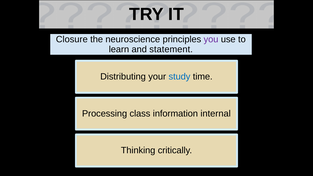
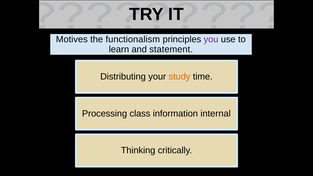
Closure: Closure -> Motives
neuroscience: neuroscience -> functionalism
study colour: blue -> orange
